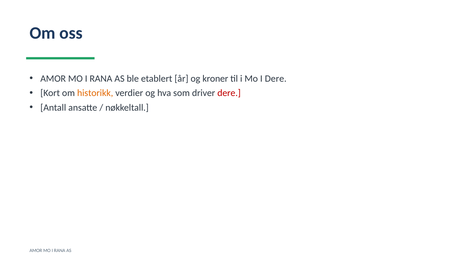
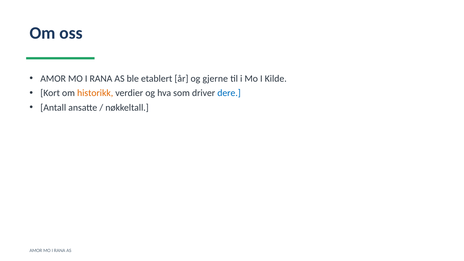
kroner: kroner -> gjerne
I Dere: Dere -> Kilde
dere at (229, 93) colour: red -> blue
